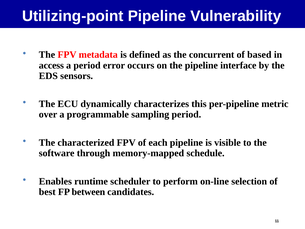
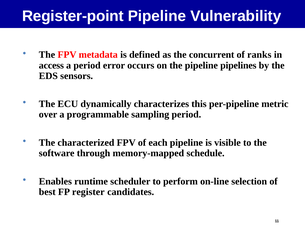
Utilizing-point: Utilizing-point -> Register-point
based: based -> ranks
interface: interface -> pipelines
between: between -> register
